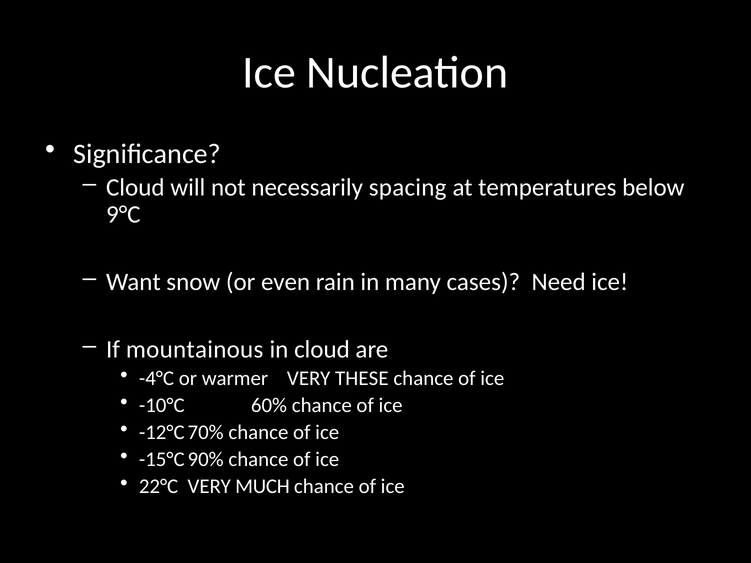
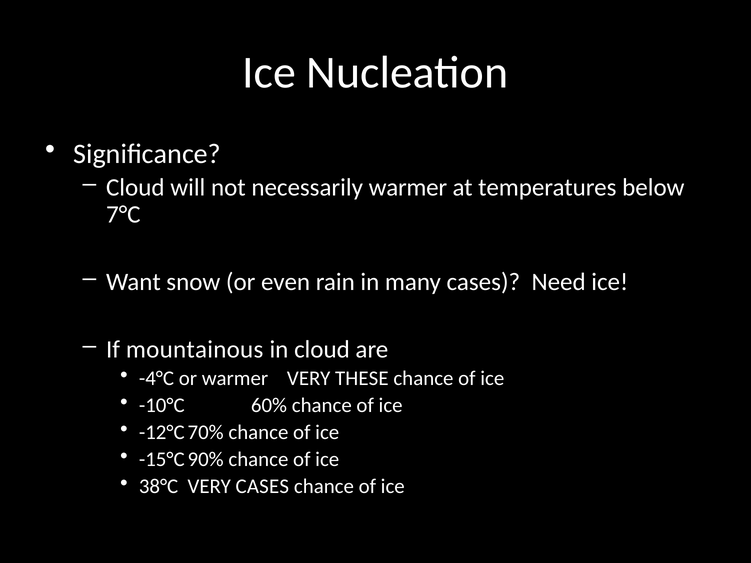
necessarily spacing: spacing -> warmer
9°C: 9°C -> 7°C
22°C: 22°C -> 38°C
VERY MUCH: MUCH -> CASES
